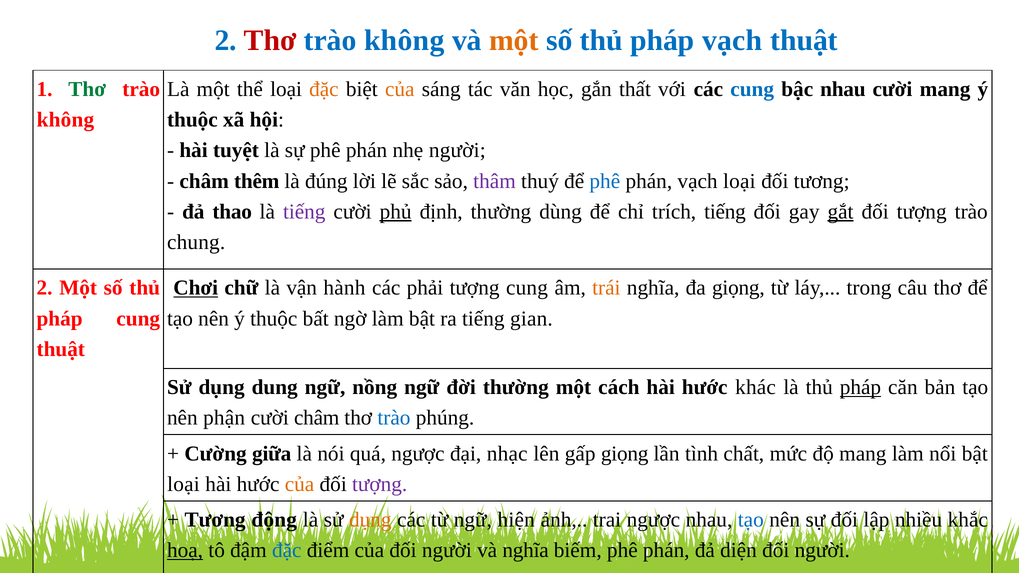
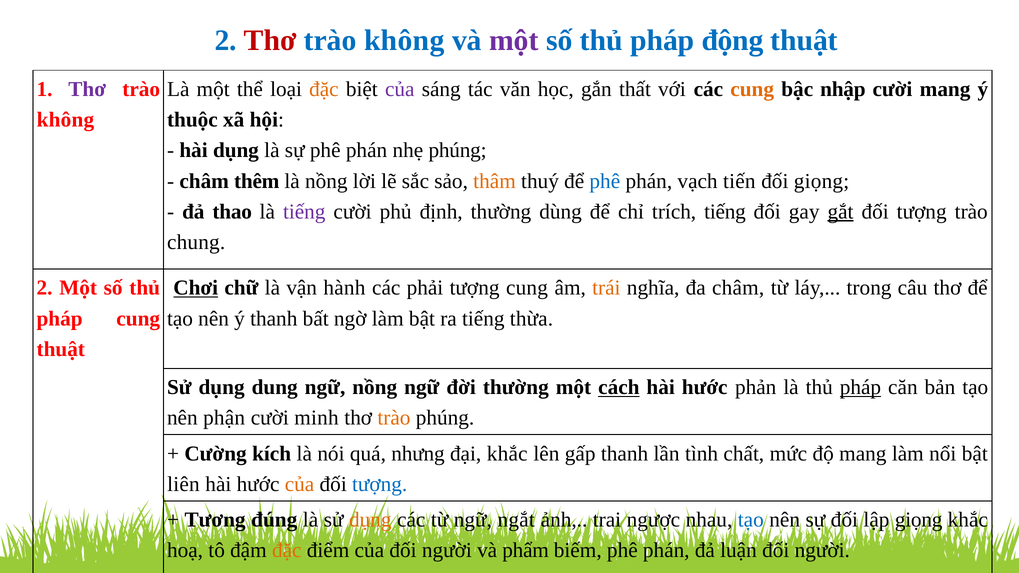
một at (514, 41) colour: orange -> purple
pháp vạch: vạch -> động
Thơ at (87, 89) colour: green -> purple
của at (400, 89) colour: orange -> purple
cung at (752, 89) colour: blue -> orange
bậc nhau: nhau -> nhập
hài tuyệt: tuyệt -> dụng
nhẹ người: người -> phúng
là đúng: đúng -> nồng
thâm colour: purple -> orange
vạch loại: loại -> tiến
đối tương: tương -> giọng
phủ underline: present -> none
đa giọng: giọng -> châm
nên ý thuộc: thuộc -> thanh
gian: gian -> thừa
cách underline: none -> present
khác: khác -> phản
cười châm: châm -> minh
trào at (394, 418) colour: blue -> orange
giữa: giữa -> kích
quá ngược: ngược -> nhưng
đại nhạc: nhạc -> khắc
gấp giọng: giọng -> thanh
loại at (183, 484): loại -> liên
tượng at (380, 484) colour: purple -> blue
động: động -> đúng
hiện: hiện -> ngắt
lập nhiều: nhiều -> giọng
hoạ underline: present -> none
đặc at (287, 551) colour: blue -> orange
và nghĩa: nghĩa -> phẩm
diện: diện -> luận
